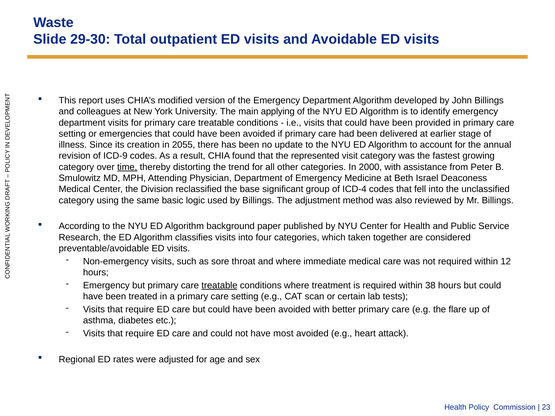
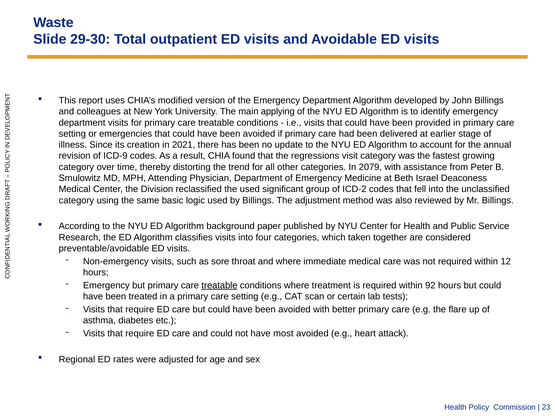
2055: 2055 -> 2021
represented: represented -> regressions
time underline: present -> none
2000: 2000 -> 2079
the base: base -> used
ICD-4: ICD-4 -> ICD-2
38: 38 -> 92
